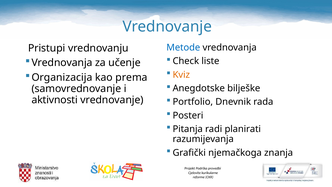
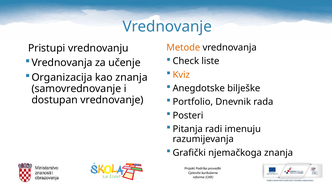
Metode colour: blue -> orange
kao prema: prema -> znanja
aktivnosti: aktivnosti -> dostupan
planirati: planirati -> imenuju
